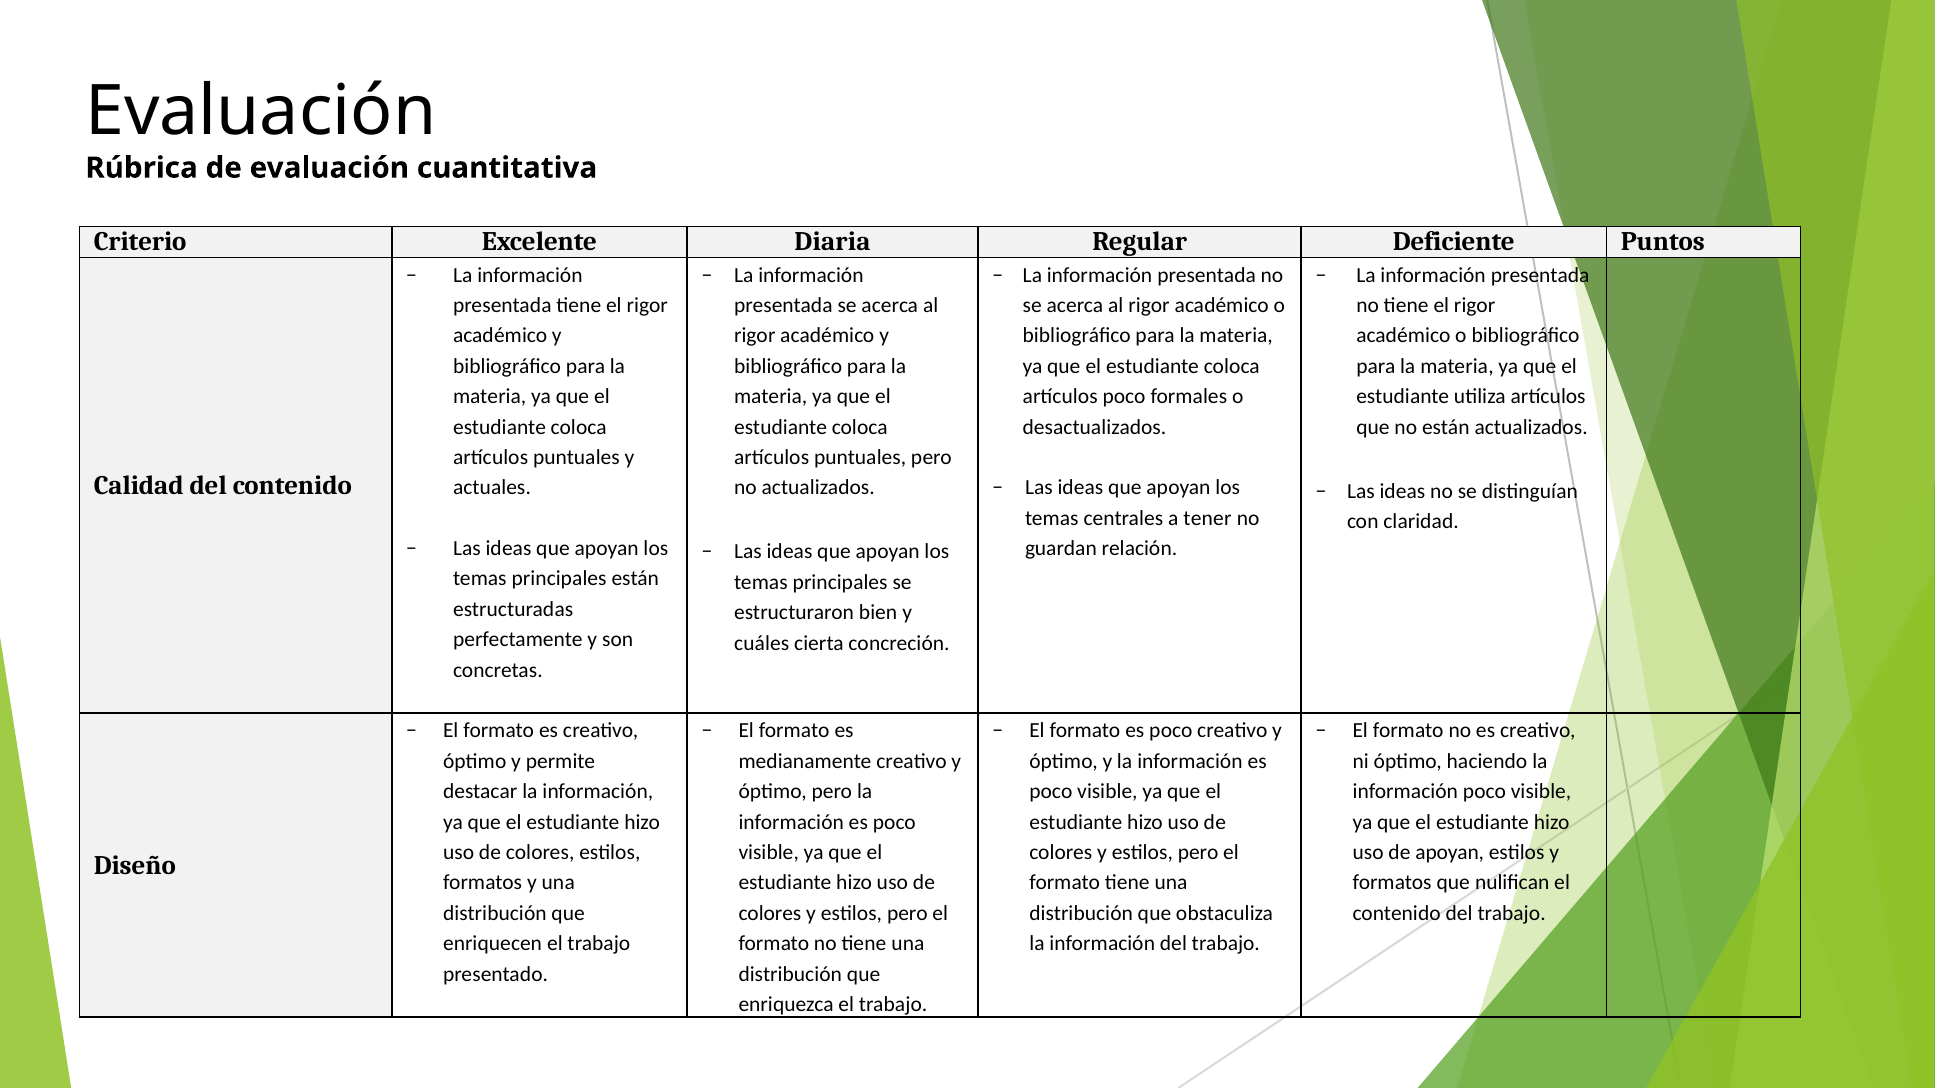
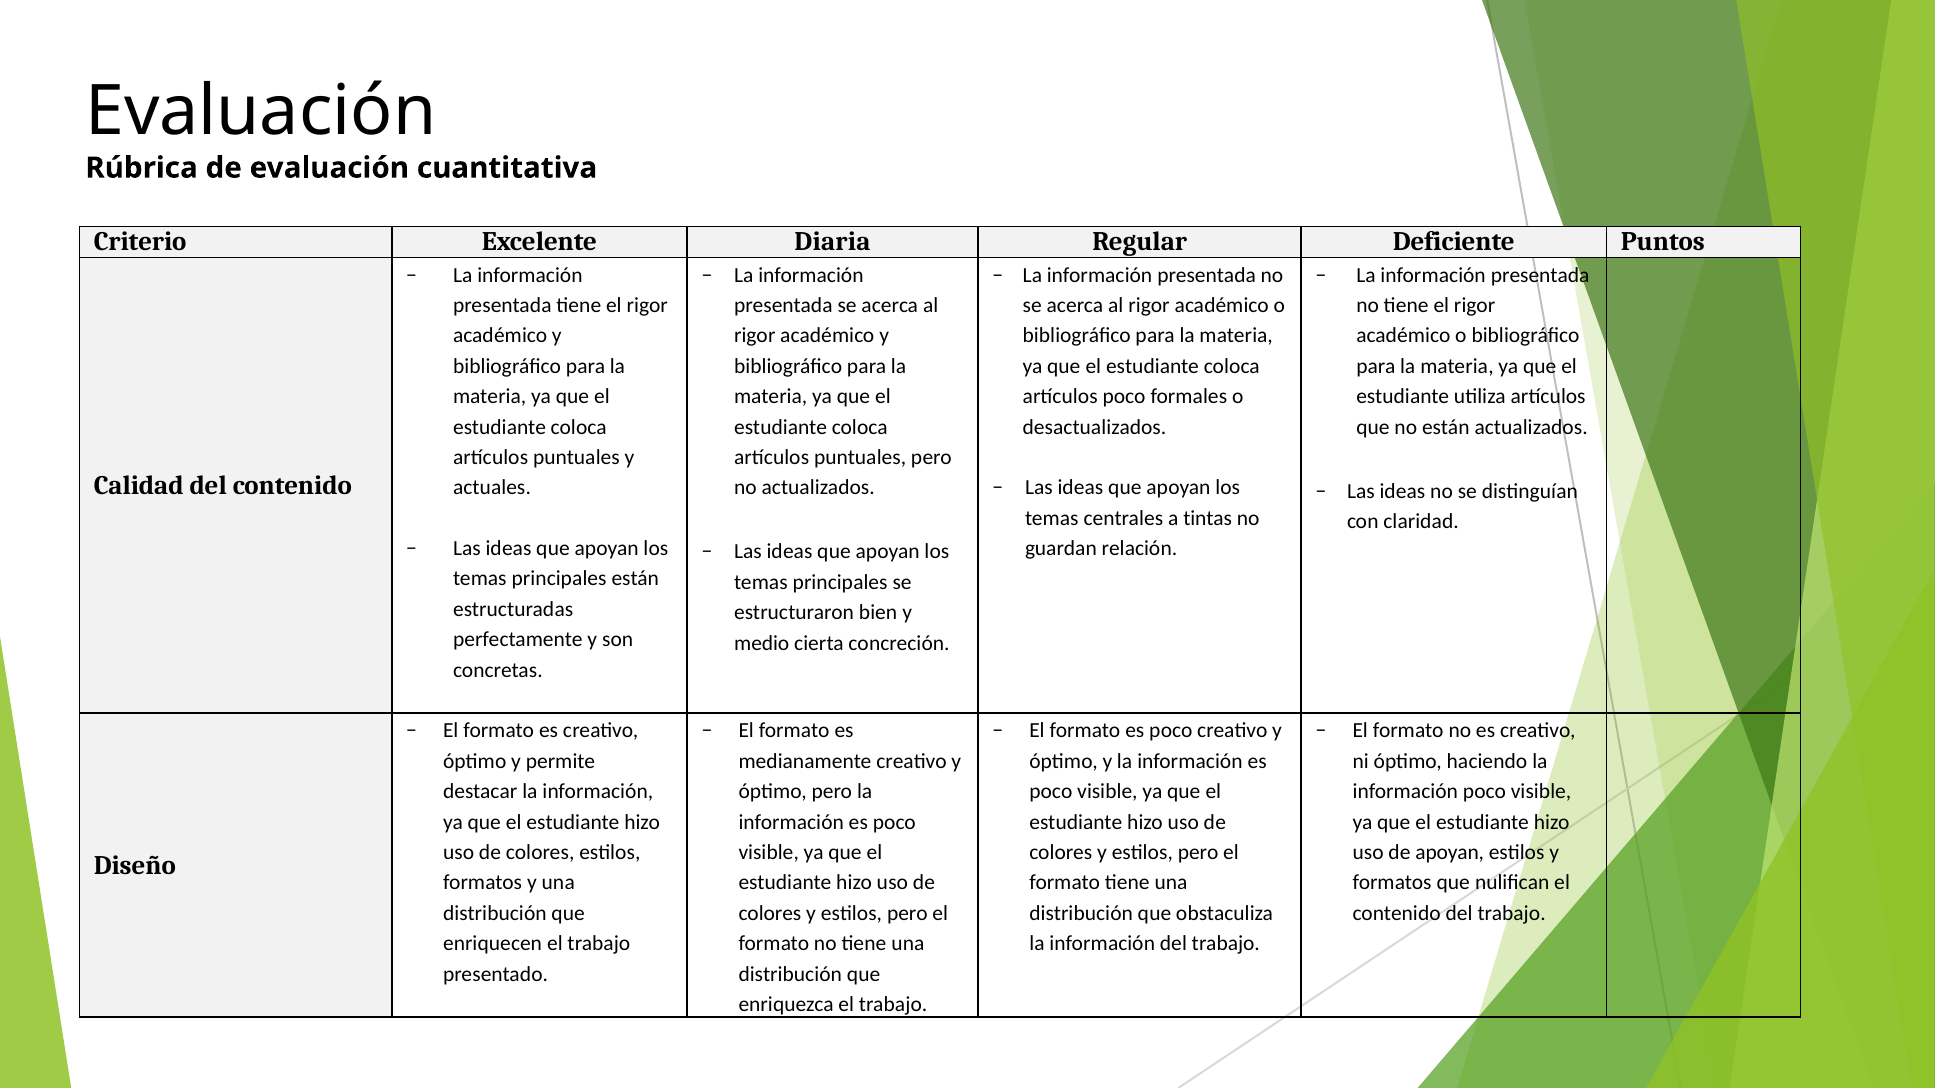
tener: tener -> tintas
cuáles: cuáles -> medio
